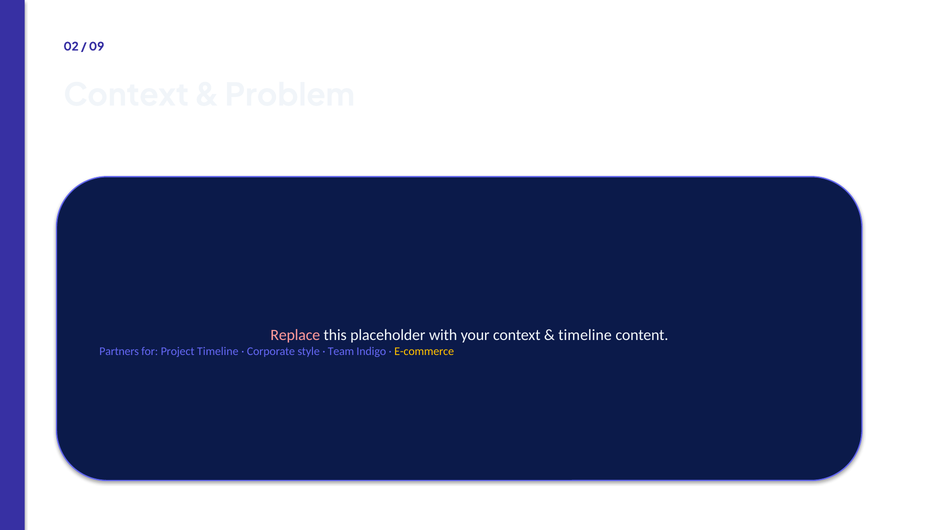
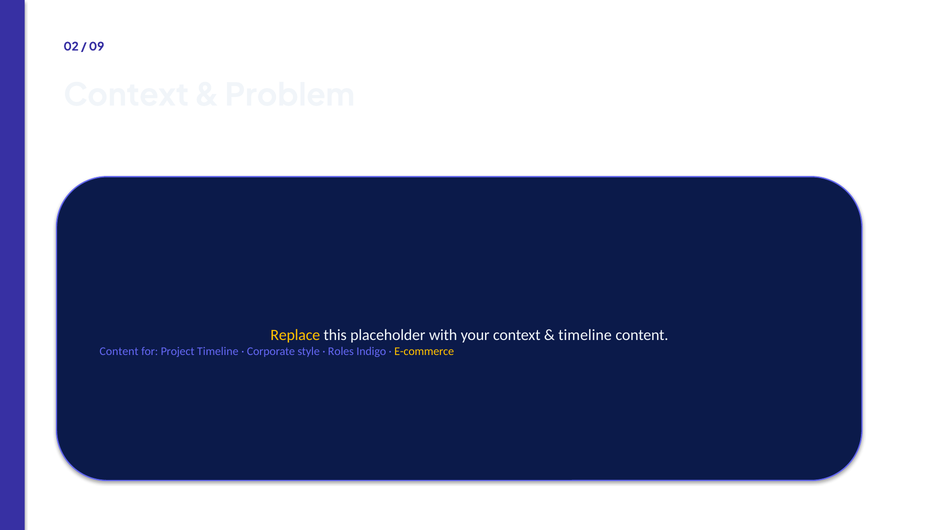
Replace colour: pink -> yellow
Partners at (119, 351): Partners -> Content
Team: Team -> Roles
